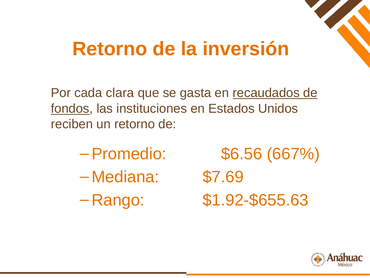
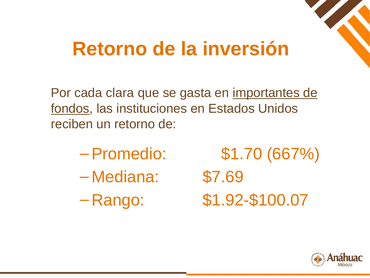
recaudados: recaudados -> importantes
$6.56: $6.56 -> $1.70
$1.92-$655.63: $1.92-$655.63 -> $1.92-$100.07
